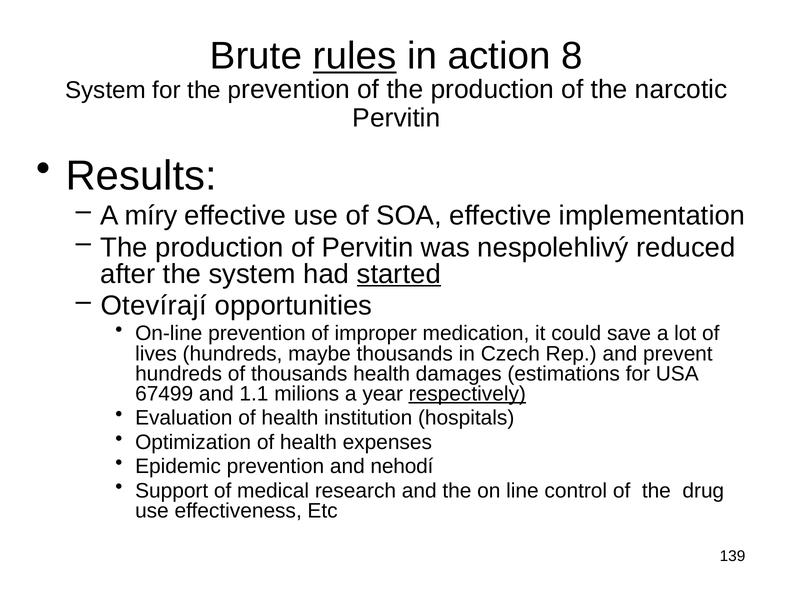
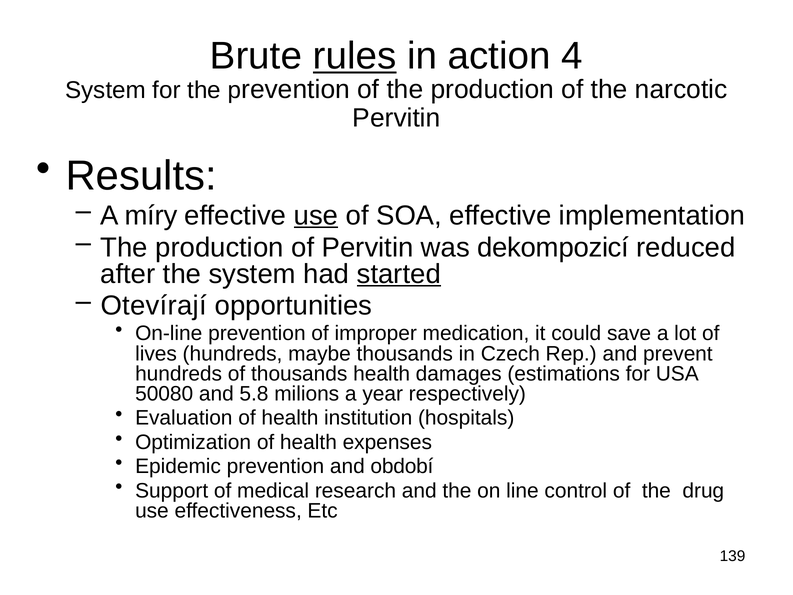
8: 8 -> 4
use at (316, 215) underline: none -> present
nespolehlivý: nespolehlivý -> dekompozicí
67499: 67499 -> 50080
1.1: 1.1 -> 5.8
respectively underline: present -> none
nehodí: nehodí -> období
